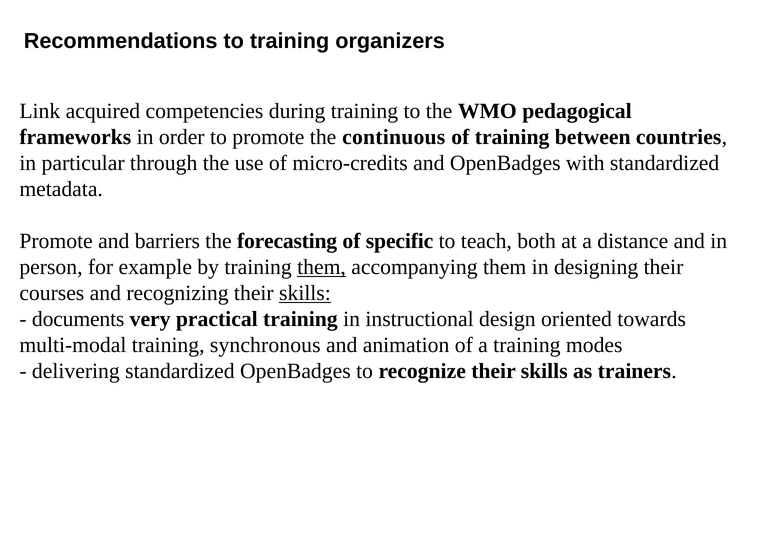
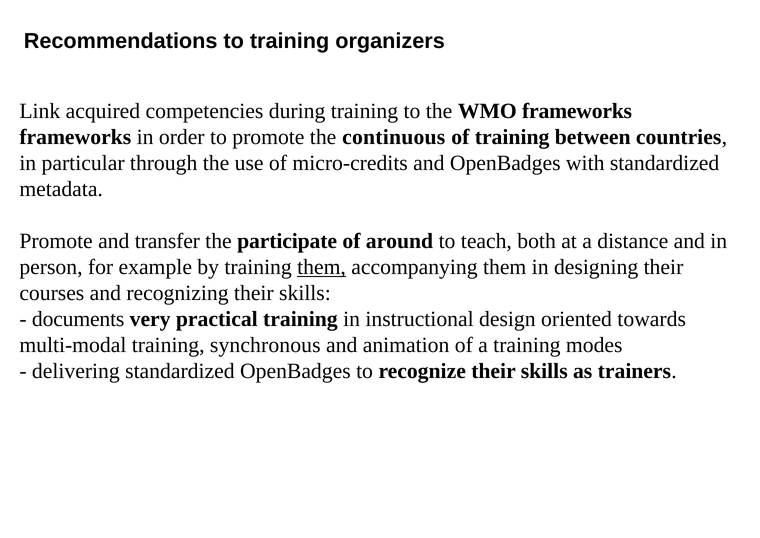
WMO pedagogical: pedagogical -> frameworks
barriers: barriers -> transfer
forecasting: forecasting -> participate
specific: specific -> around
skills at (305, 293) underline: present -> none
